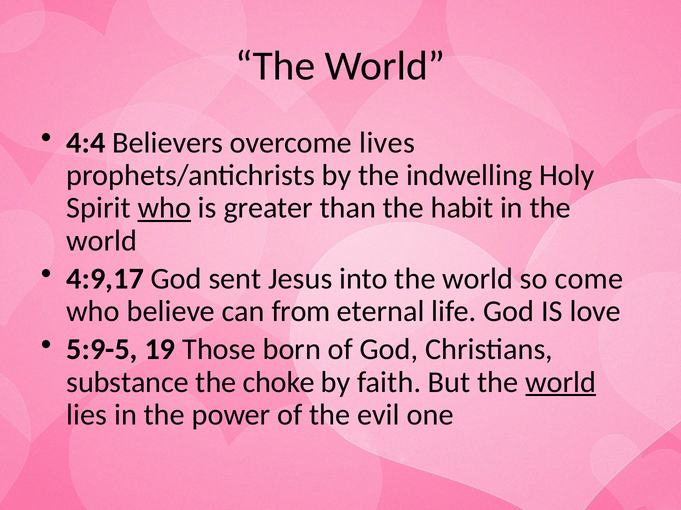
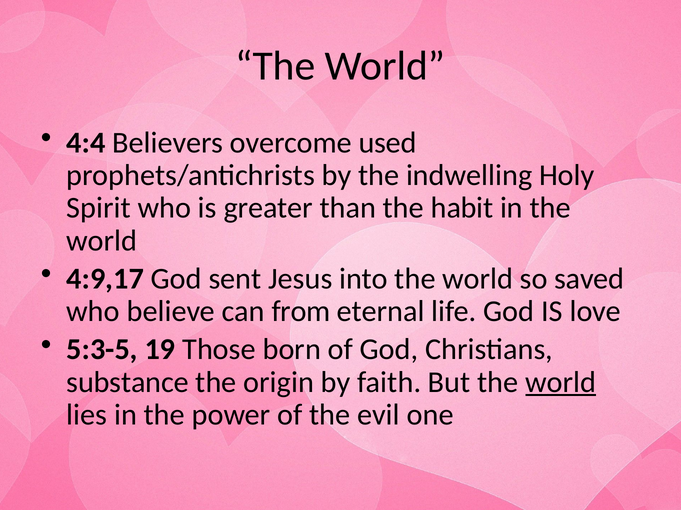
lives: lives -> used
who at (164, 208) underline: present -> none
come: come -> saved
5:9-5: 5:9-5 -> 5:3-5
choke: choke -> origin
